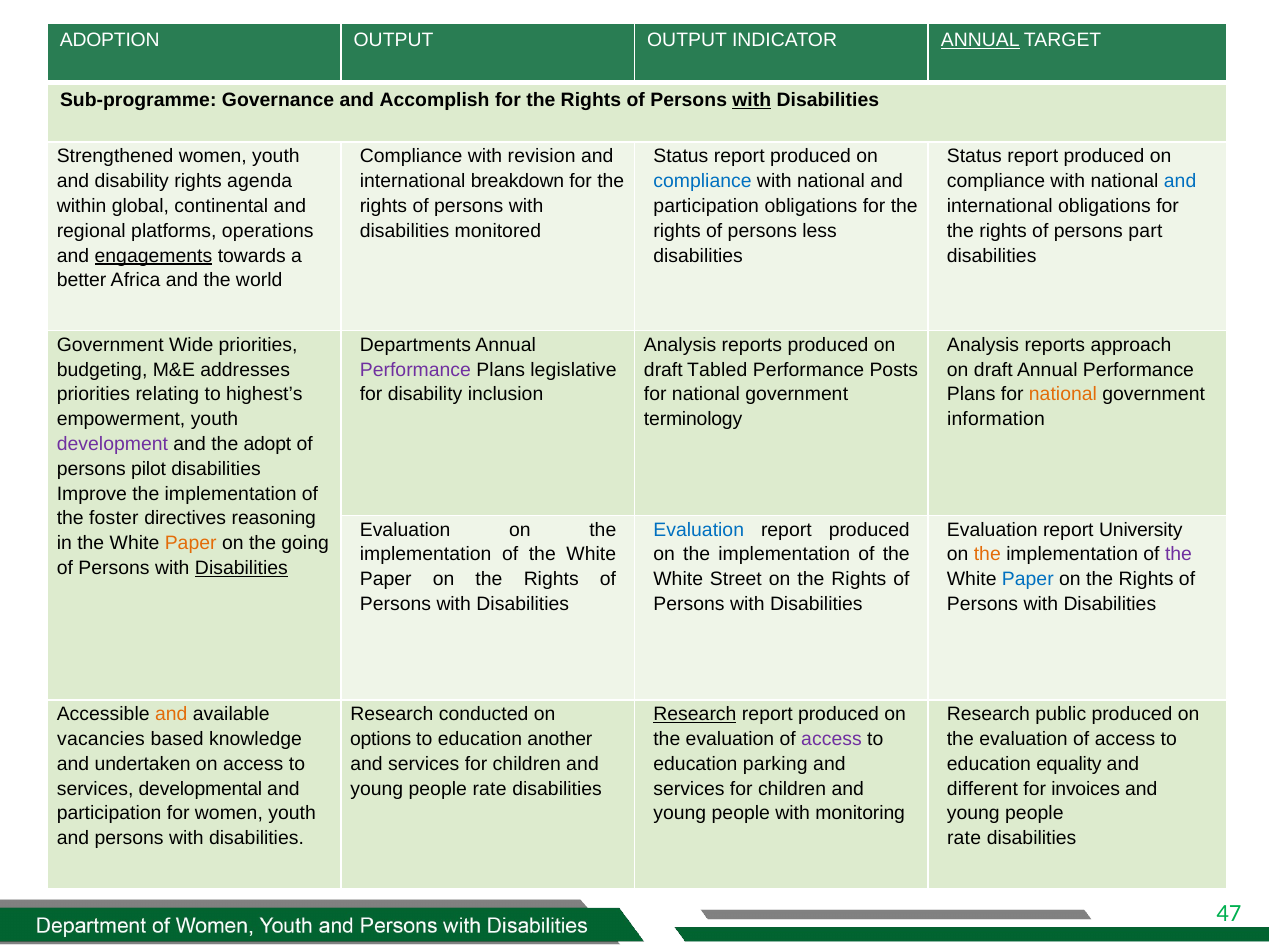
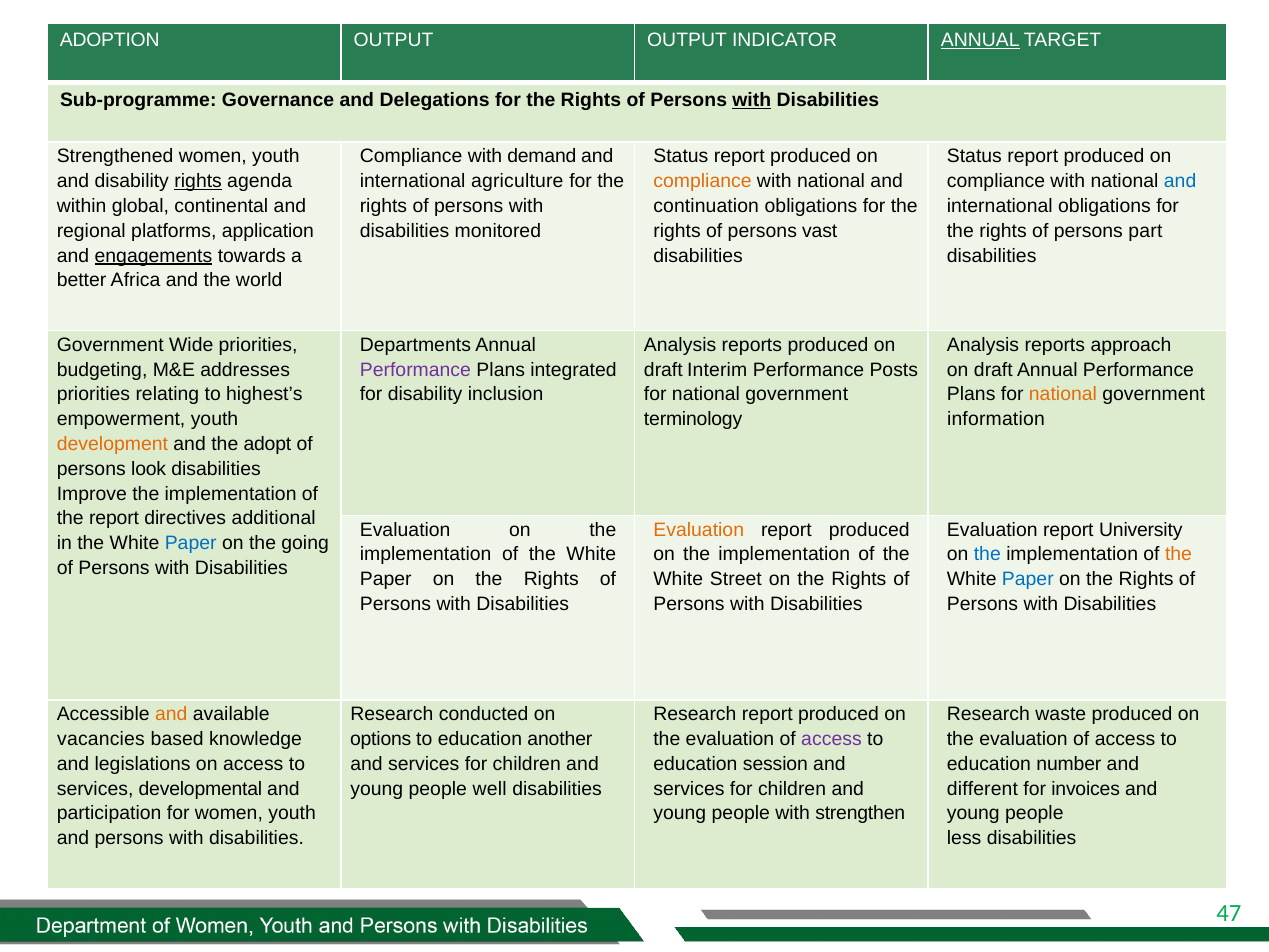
Accomplish: Accomplish -> Delegations
revision: revision -> demand
rights at (198, 181) underline: none -> present
breakdown: breakdown -> agriculture
compliance at (703, 181) colour: blue -> orange
participation at (706, 206): participation -> continuation
operations: operations -> application
less: less -> vast
legislative: legislative -> integrated
Tabled: Tabled -> Interim
development colour: purple -> orange
pilot: pilot -> look
the foster: foster -> report
reasoning: reasoning -> additional
Evaluation at (699, 529) colour: blue -> orange
Paper at (191, 543) colour: orange -> blue
the at (987, 554) colour: orange -> blue
the at (1178, 554) colour: purple -> orange
Disabilities at (241, 568) underline: present -> none
Research at (695, 714) underline: present -> none
public: public -> waste
undertaken: undertaken -> legislations
parking: parking -> session
equality: equality -> number
rate at (490, 788): rate -> well
monitoring: monitoring -> strengthen
rate at (964, 838): rate -> less
